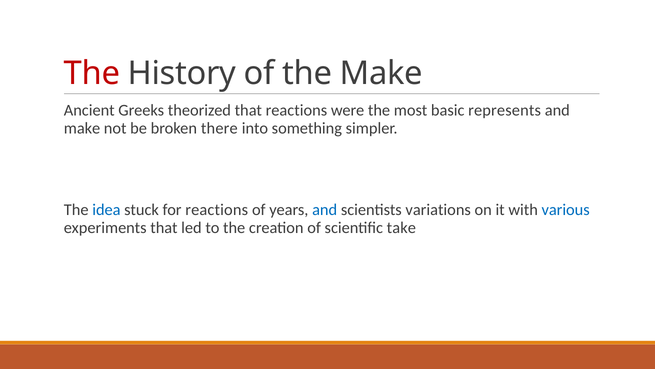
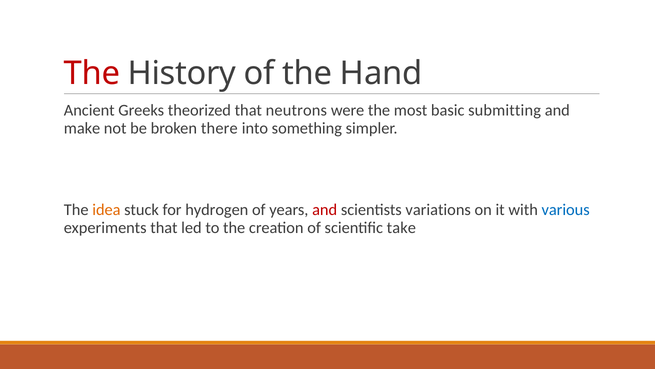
the Make: Make -> Hand
that reactions: reactions -> neutrons
represents: represents -> submitting
idea colour: blue -> orange
for reactions: reactions -> hydrogen
and at (325, 210) colour: blue -> red
